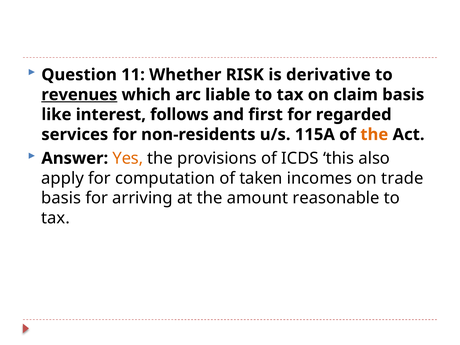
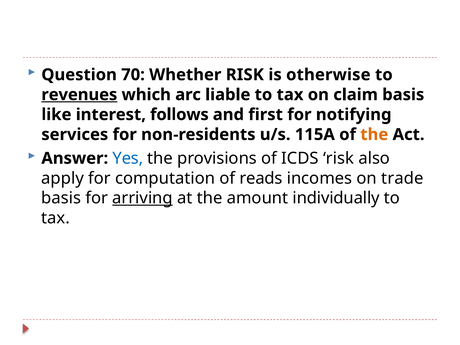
11: 11 -> 70
derivative: derivative -> otherwise
regarded: regarded -> notifying
Yes colour: orange -> blue
ICDS this: this -> risk
taken: taken -> reads
arriving underline: none -> present
reasonable: reasonable -> individually
